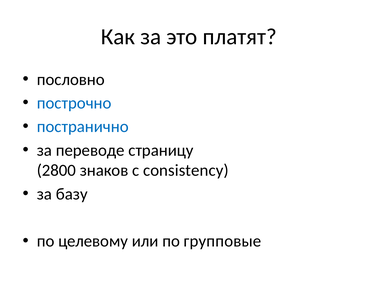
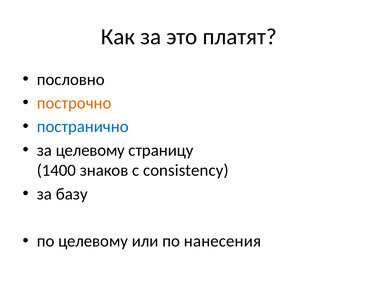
построчно colour: blue -> orange
за переводе: переводе -> целевому
2800: 2800 -> 1400
групповые: групповые -> нанесения
